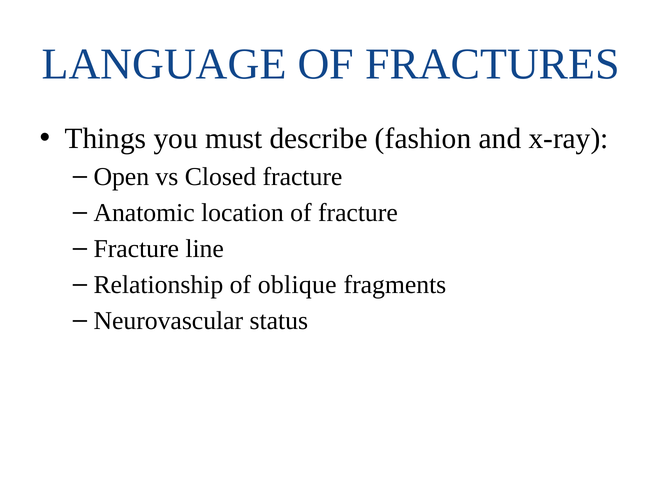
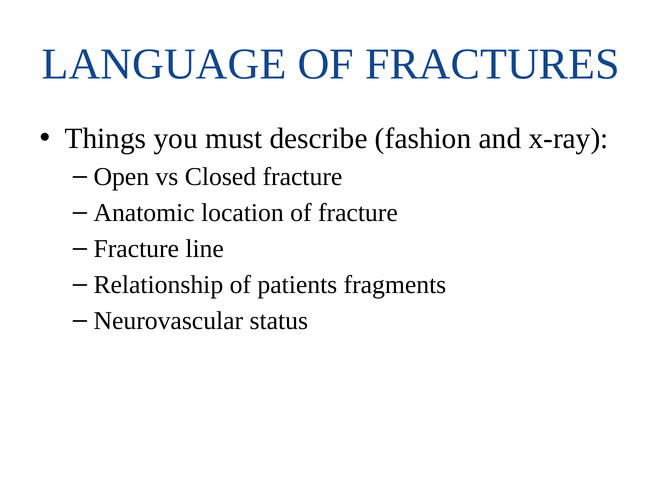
oblique: oblique -> patients
